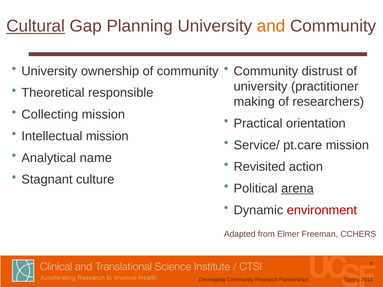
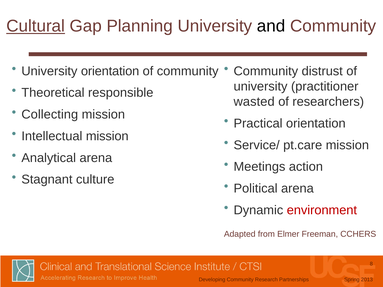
and colour: orange -> black
University ownership: ownership -> orientation
making: making -> wasted
Analytical name: name -> arena
Revisited: Revisited -> Meetings
arena at (297, 189) underline: present -> none
